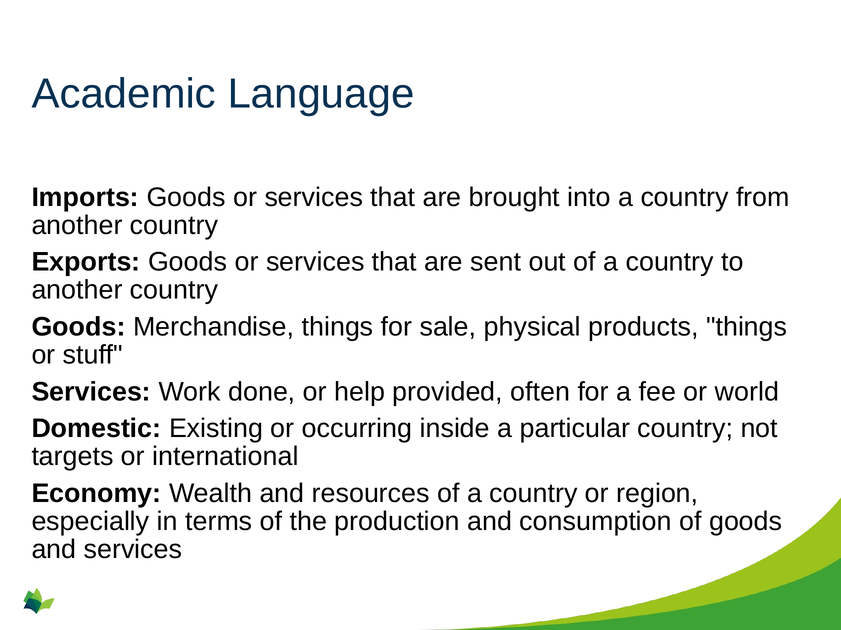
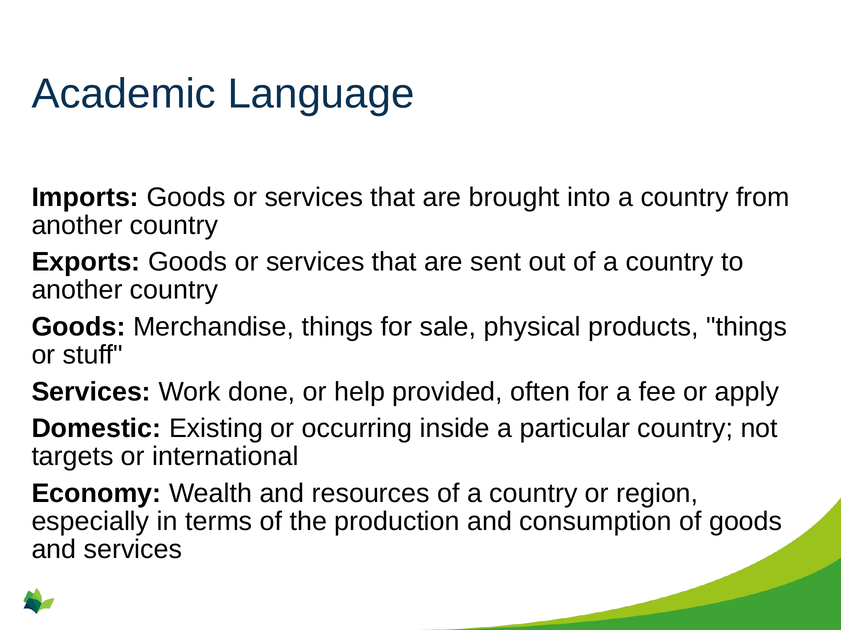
world: world -> apply
